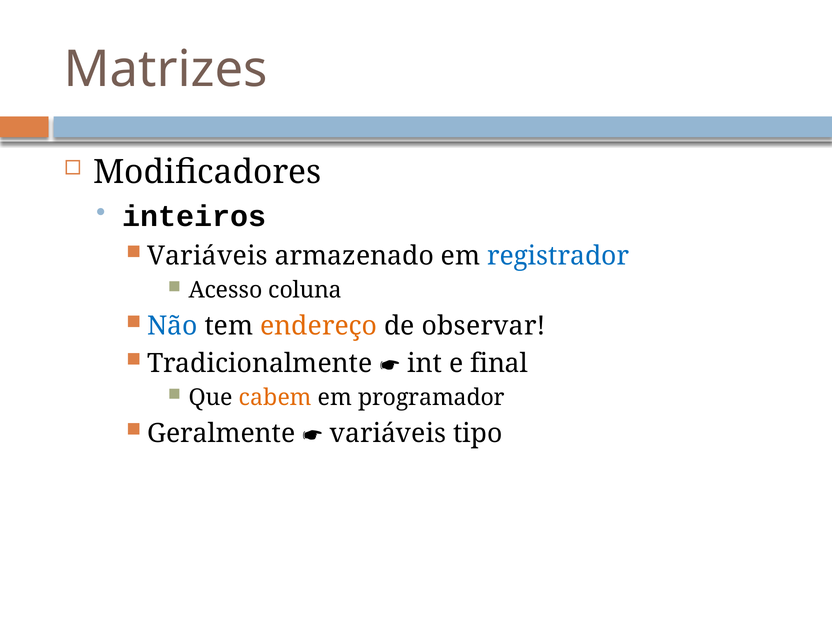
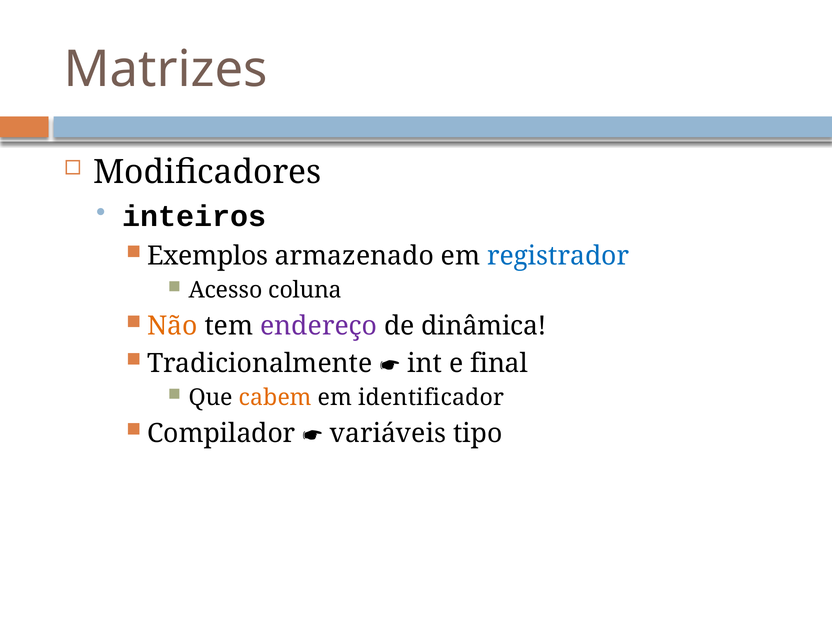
Variáveis at (207, 256): Variáveis -> Exemplos
Não colour: blue -> orange
endereço colour: orange -> purple
observar: observar -> dinâmica
programador: programador -> identificador
Geralmente: Geralmente -> Compilador
